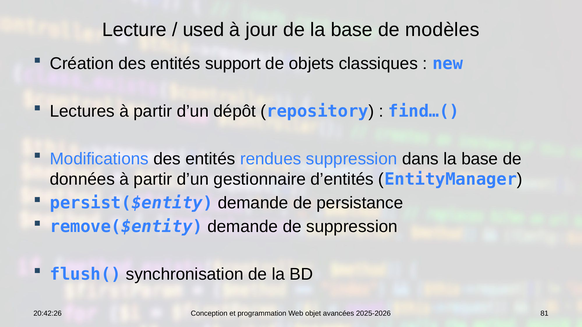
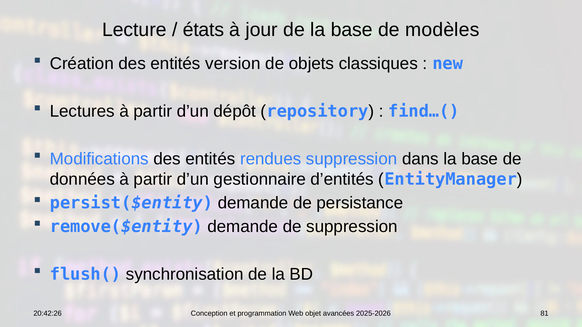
used: used -> états
support: support -> version
